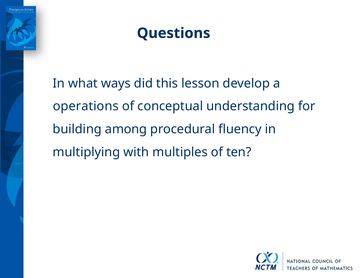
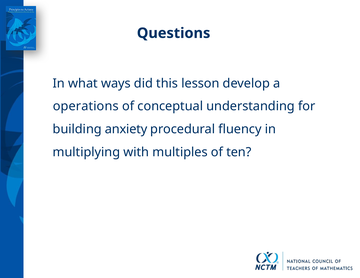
among: among -> anxiety
